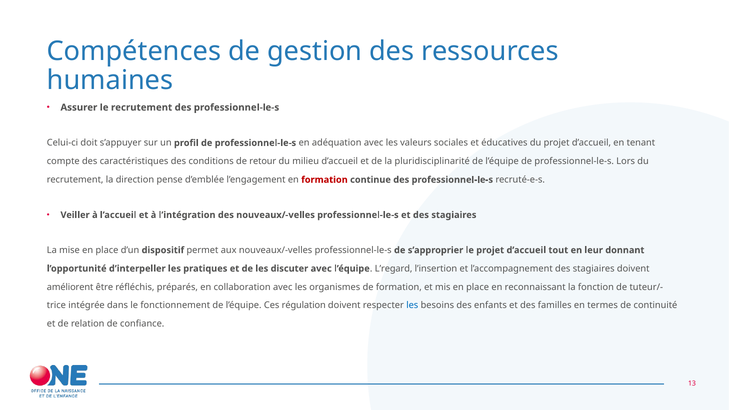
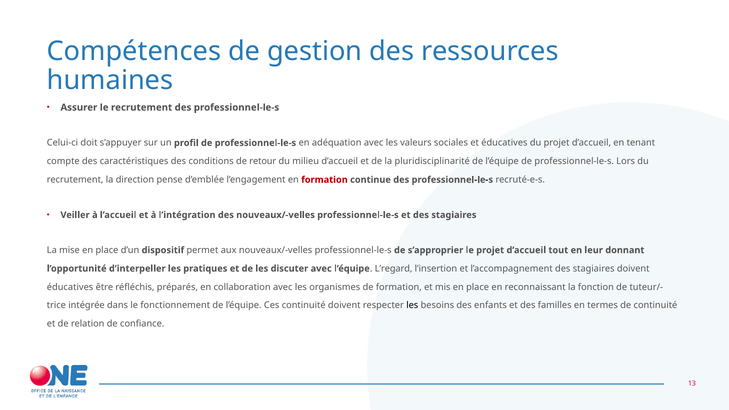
améliorent at (70, 287): améliorent -> éducatives
Ces régulation: régulation -> continuité
les at (412, 305) colour: blue -> black
